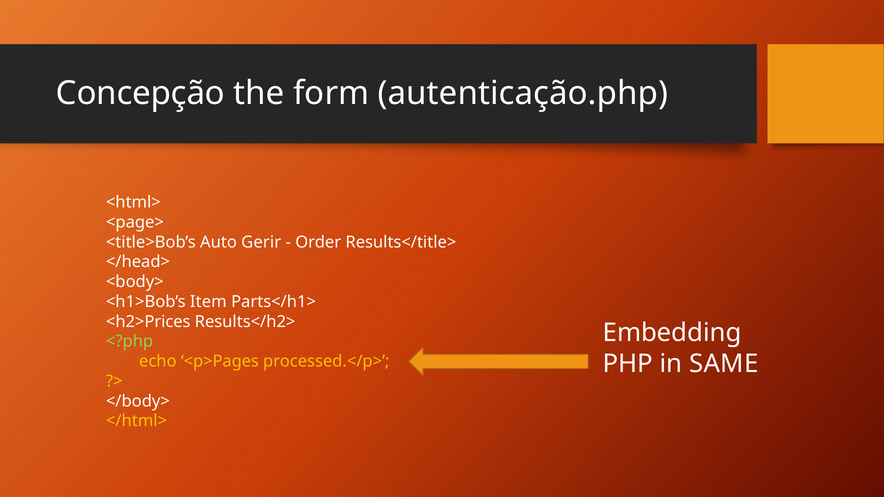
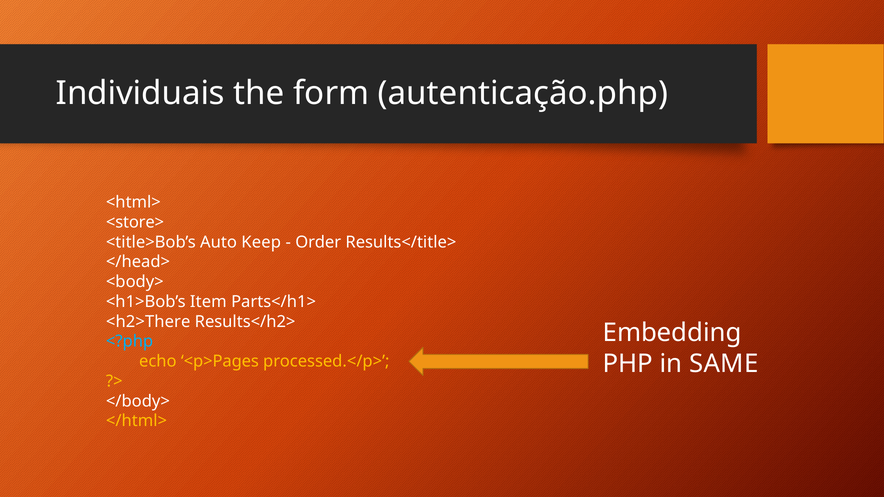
Concepção: Concepção -> Individuais
<page>: <page> -> <store>
Gerir: Gerir -> Keep
<h2>Prices: <h2>Prices -> <h2>There
<?php colour: light green -> light blue
